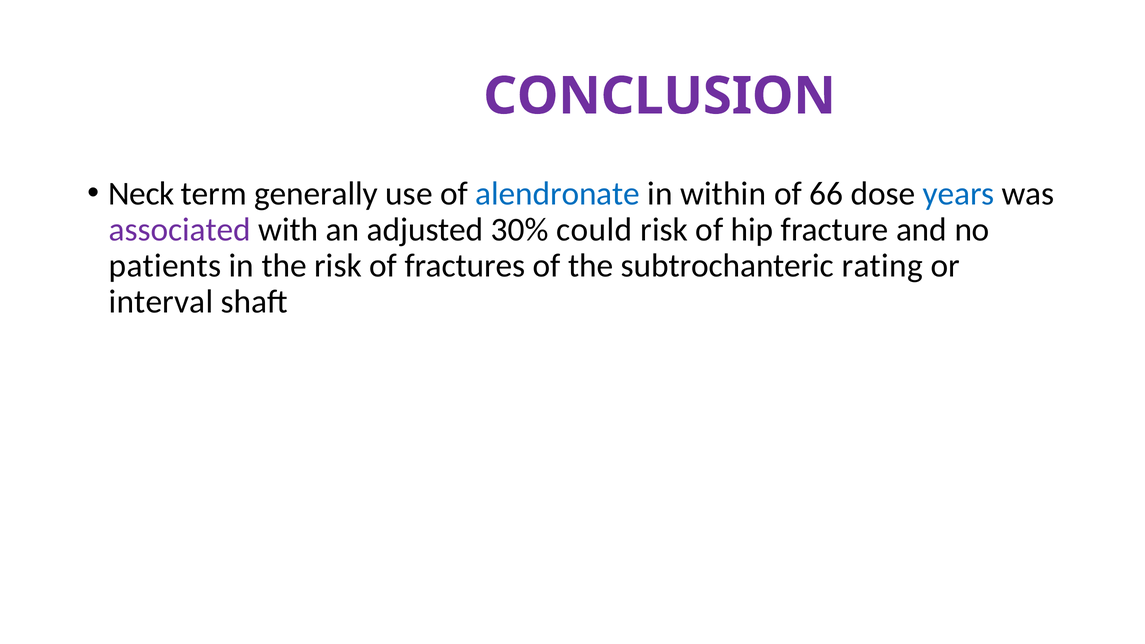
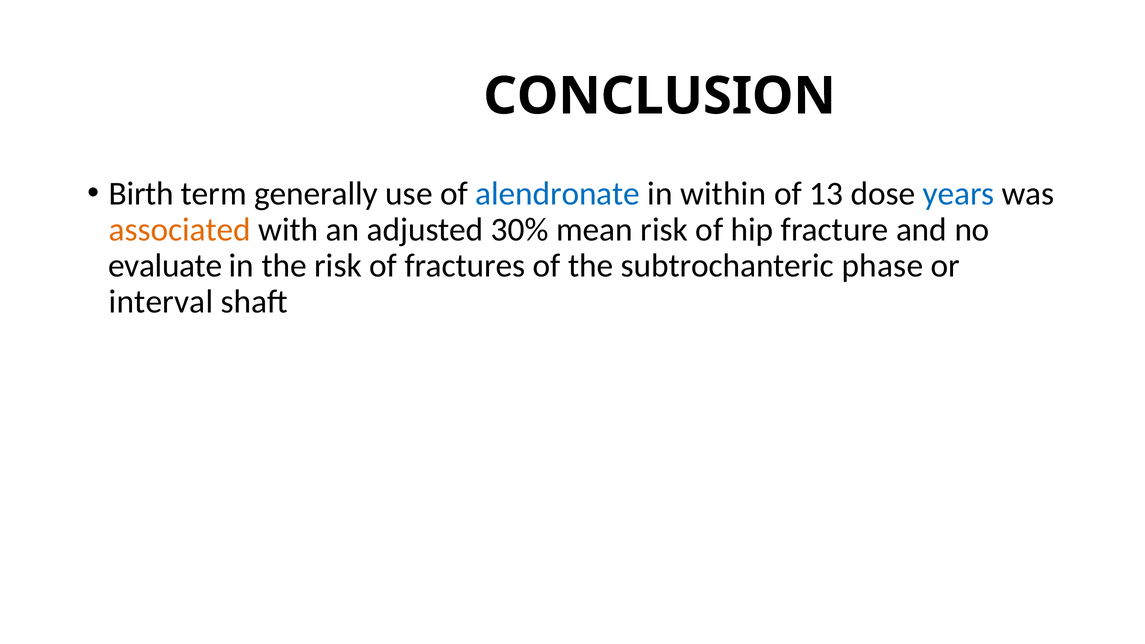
CONCLUSION colour: purple -> black
Neck: Neck -> Birth
66: 66 -> 13
associated colour: purple -> orange
could: could -> mean
patients: patients -> evaluate
rating: rating -> phase
